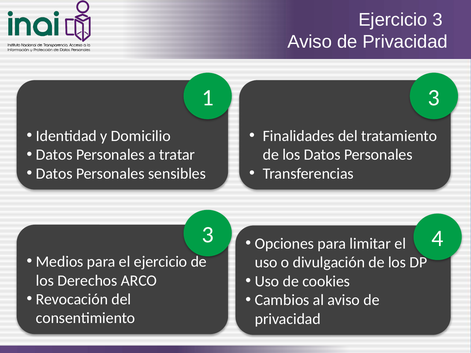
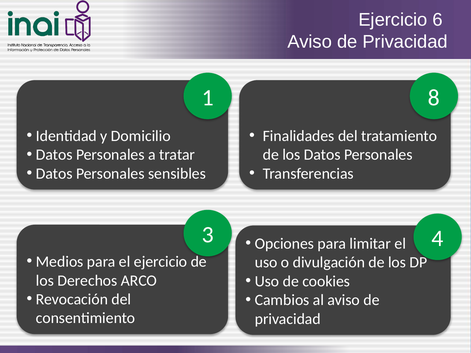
Ejercicio 3: 3 -> 6
1 3: 3 -> 8
